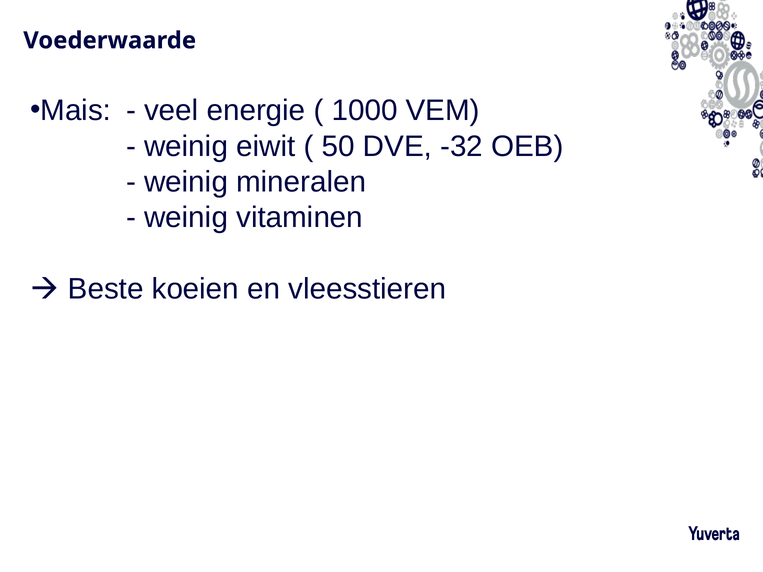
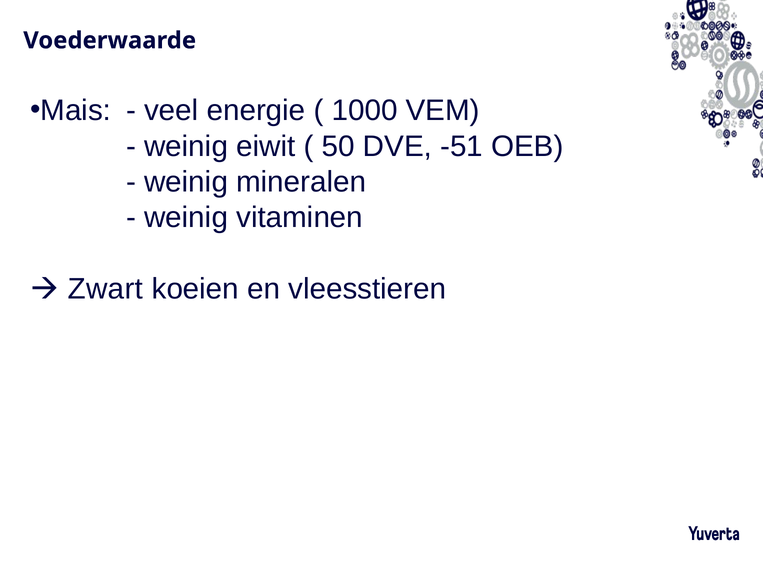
-32: -32 -> -51
Beste: Beste -> Zwart
